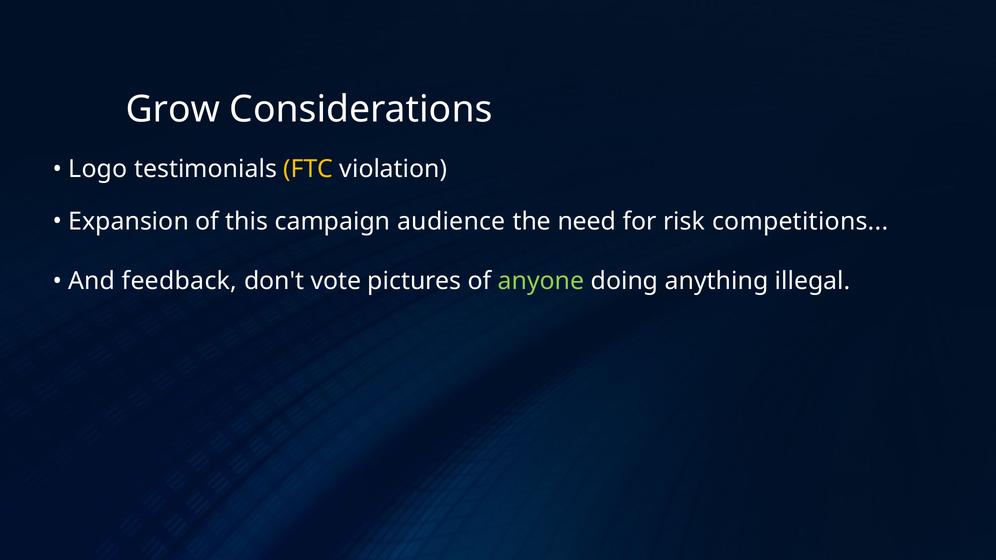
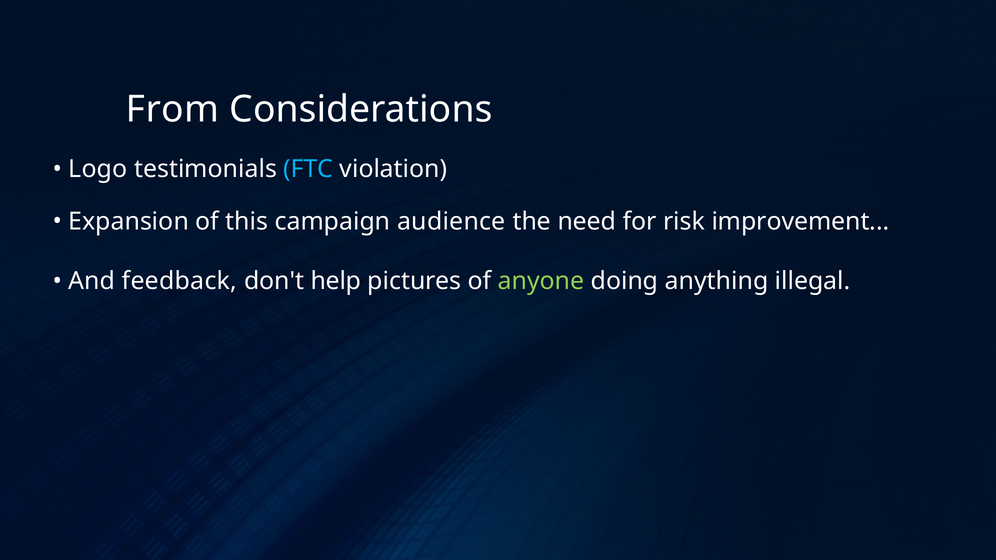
Grow: Grow -> From
FTC colour: yellow -> light blue
competitions: competitions -> improvement
vote: vote -> help
